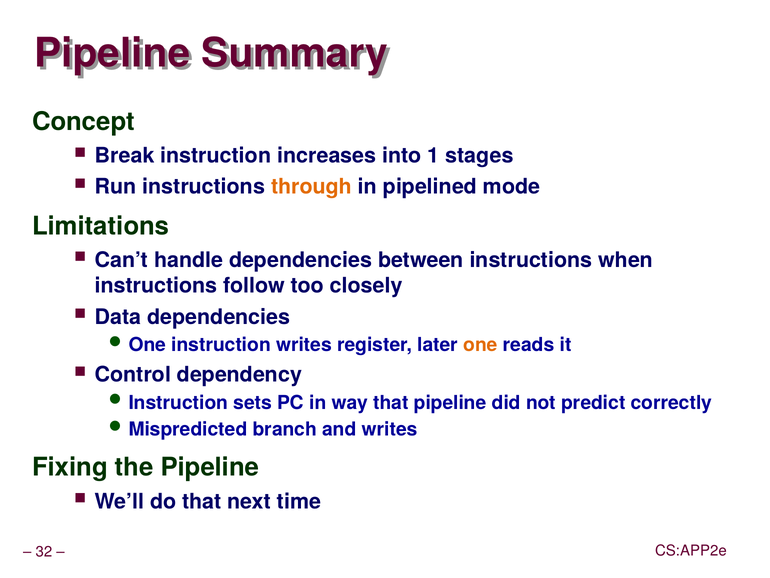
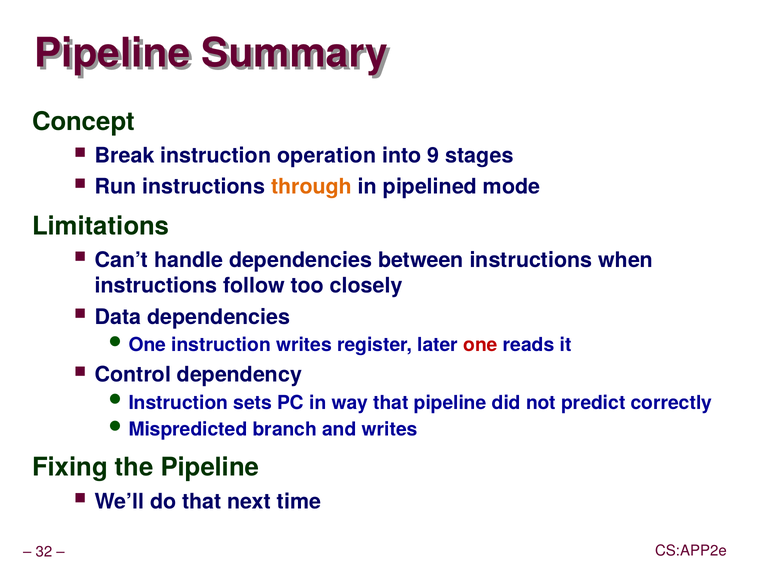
increases: increases -> operation
1: 1 -> 9
one colour: orange -> red
